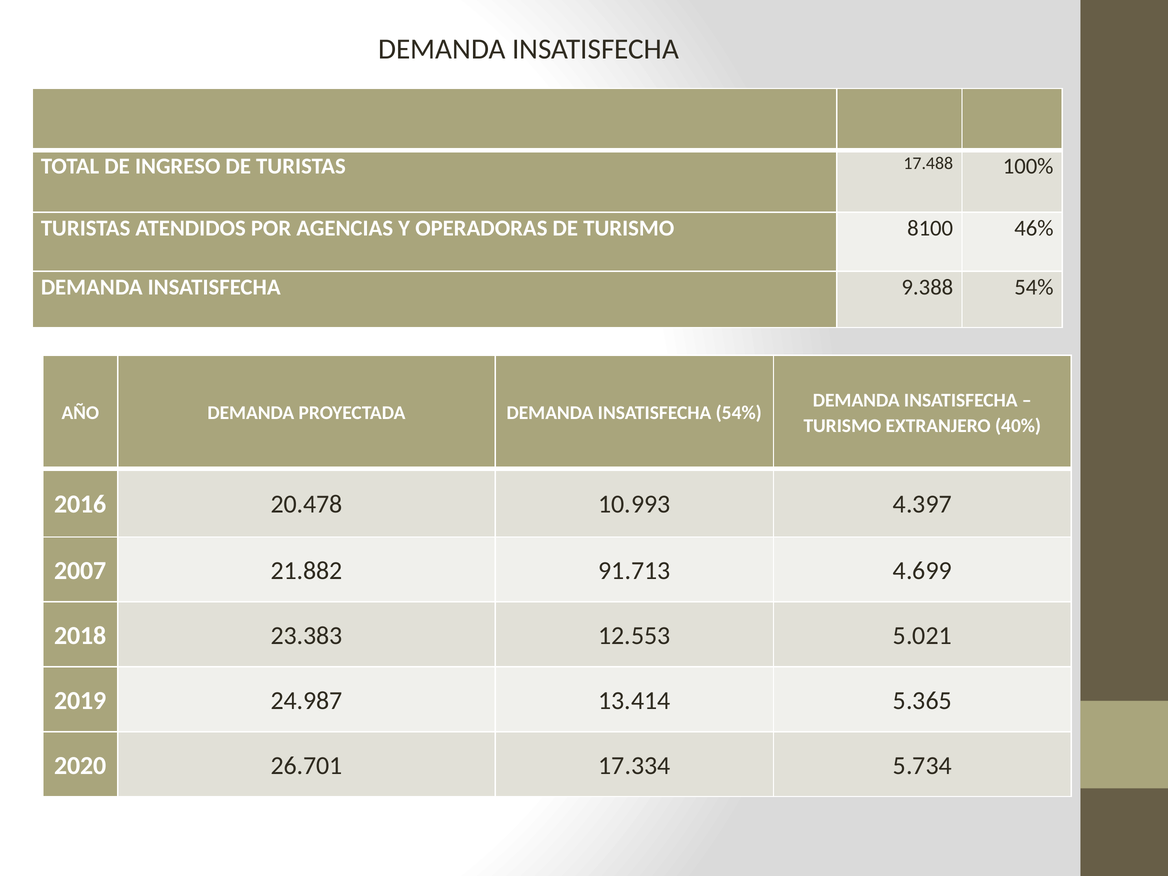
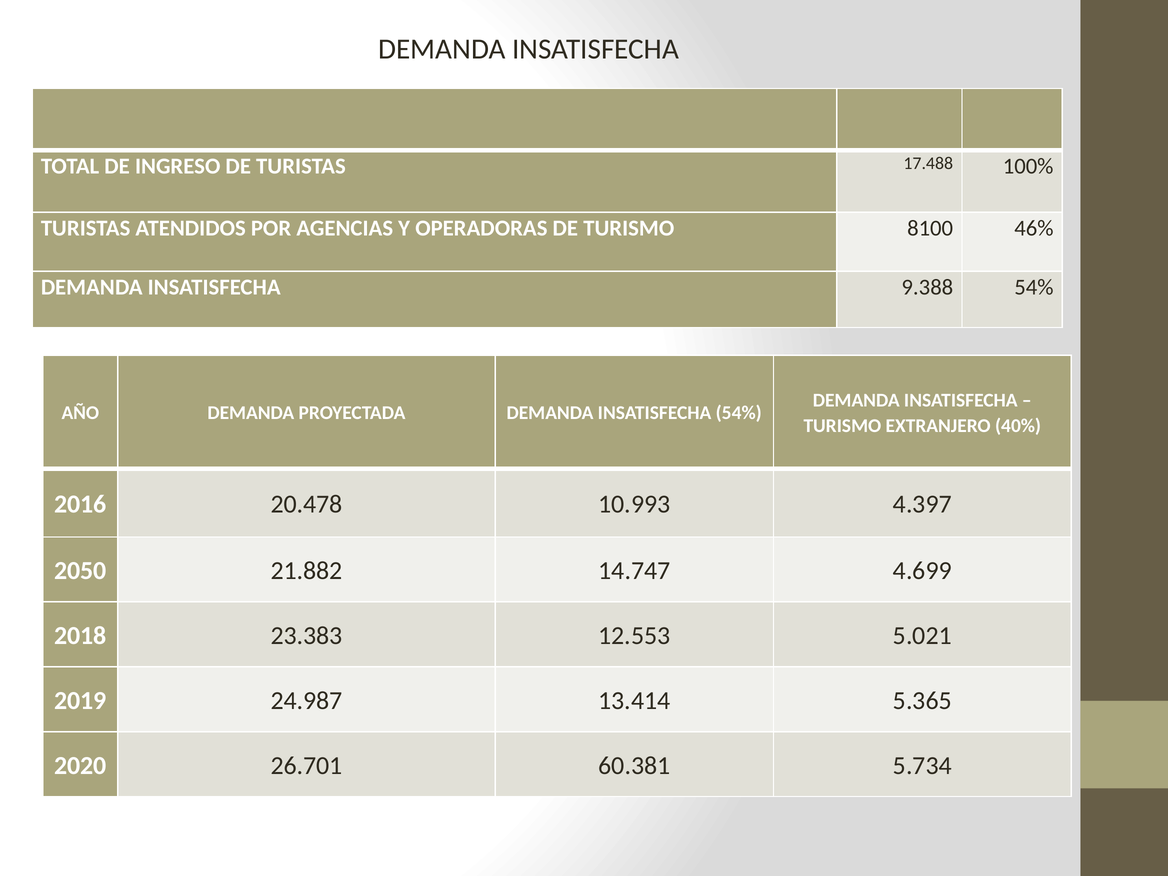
2007: 2007 -> 2050
91.713: 91.713 -> 14.747
17.334: 17.334 -> 60.381
